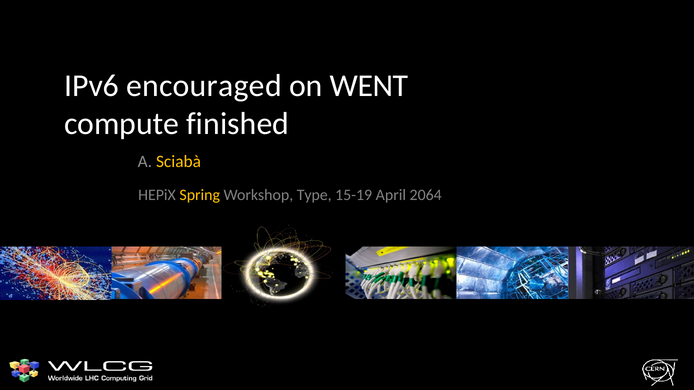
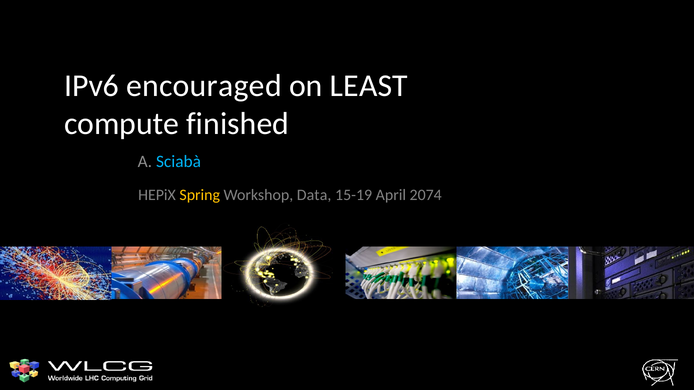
WENT: WENT -> LEAST
Sciabà colour: yellow -> light blue
Type: Type -> Data
2064: 2064 -> 2074
